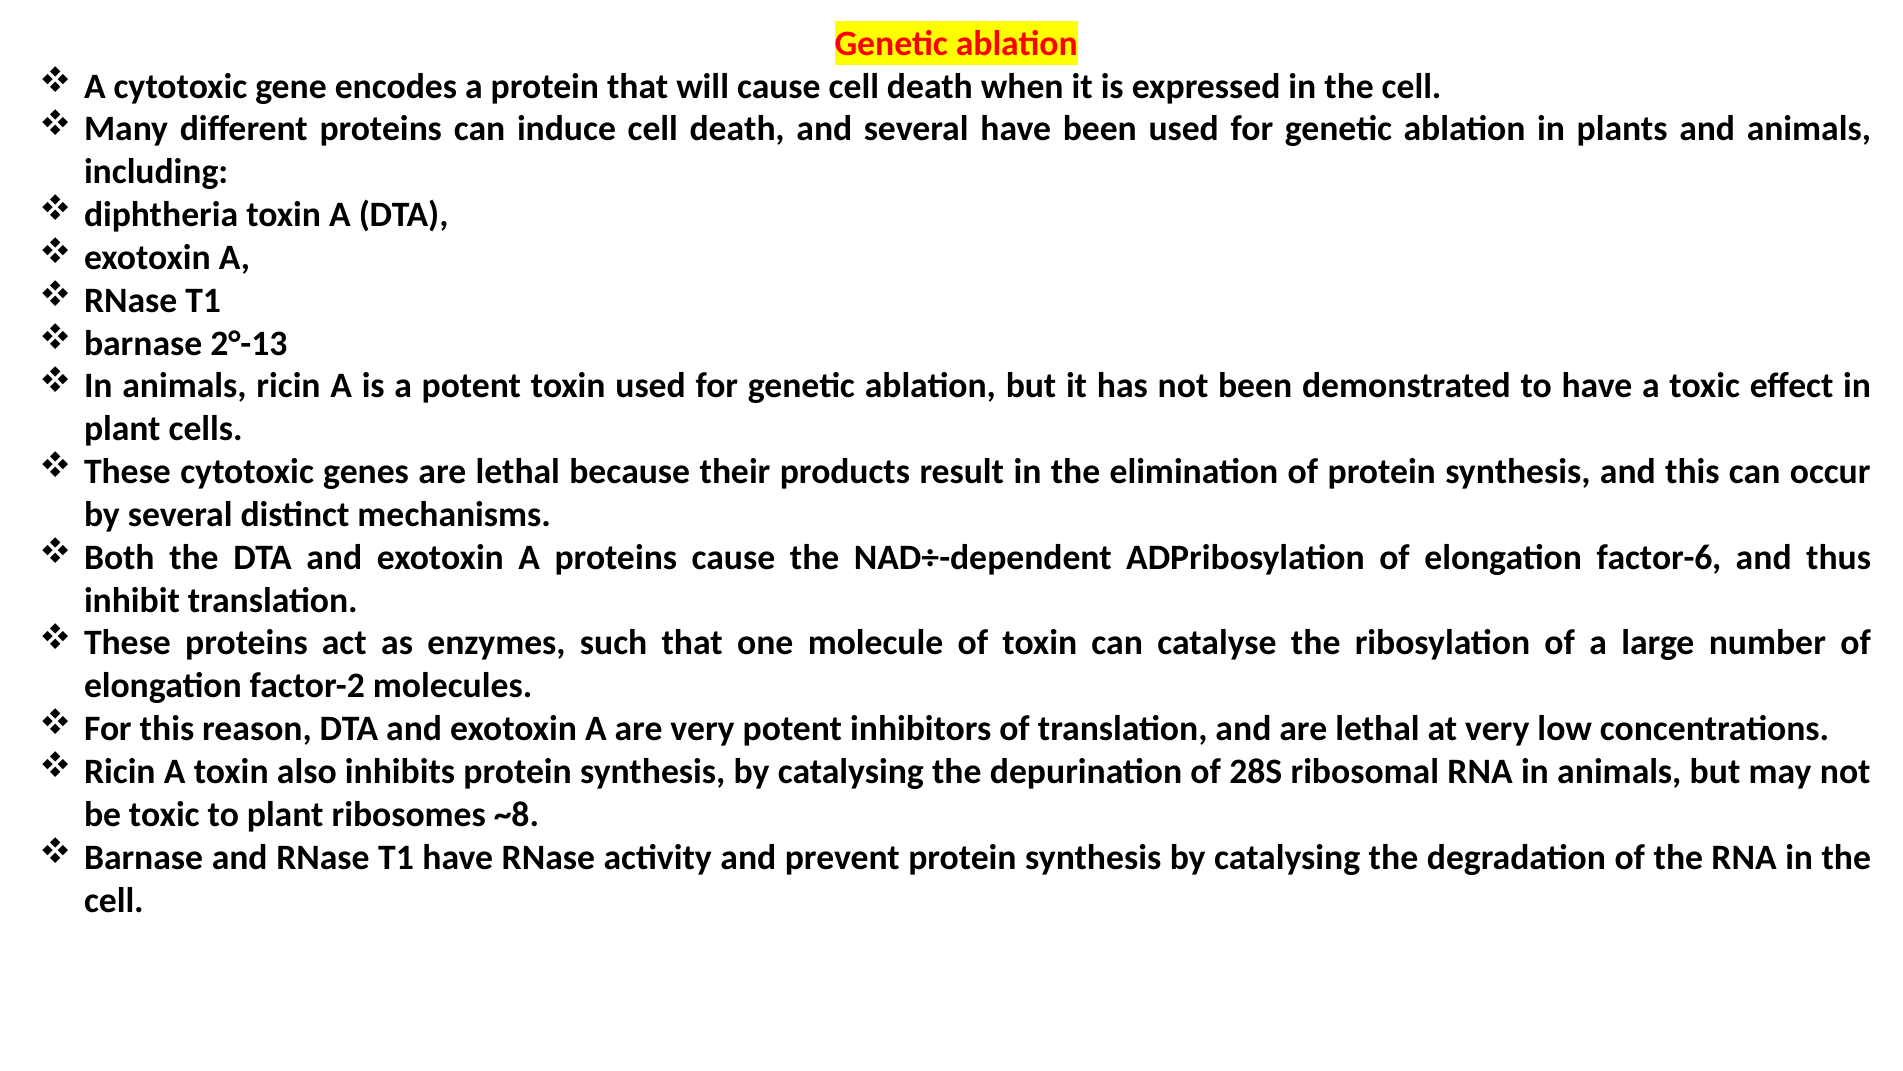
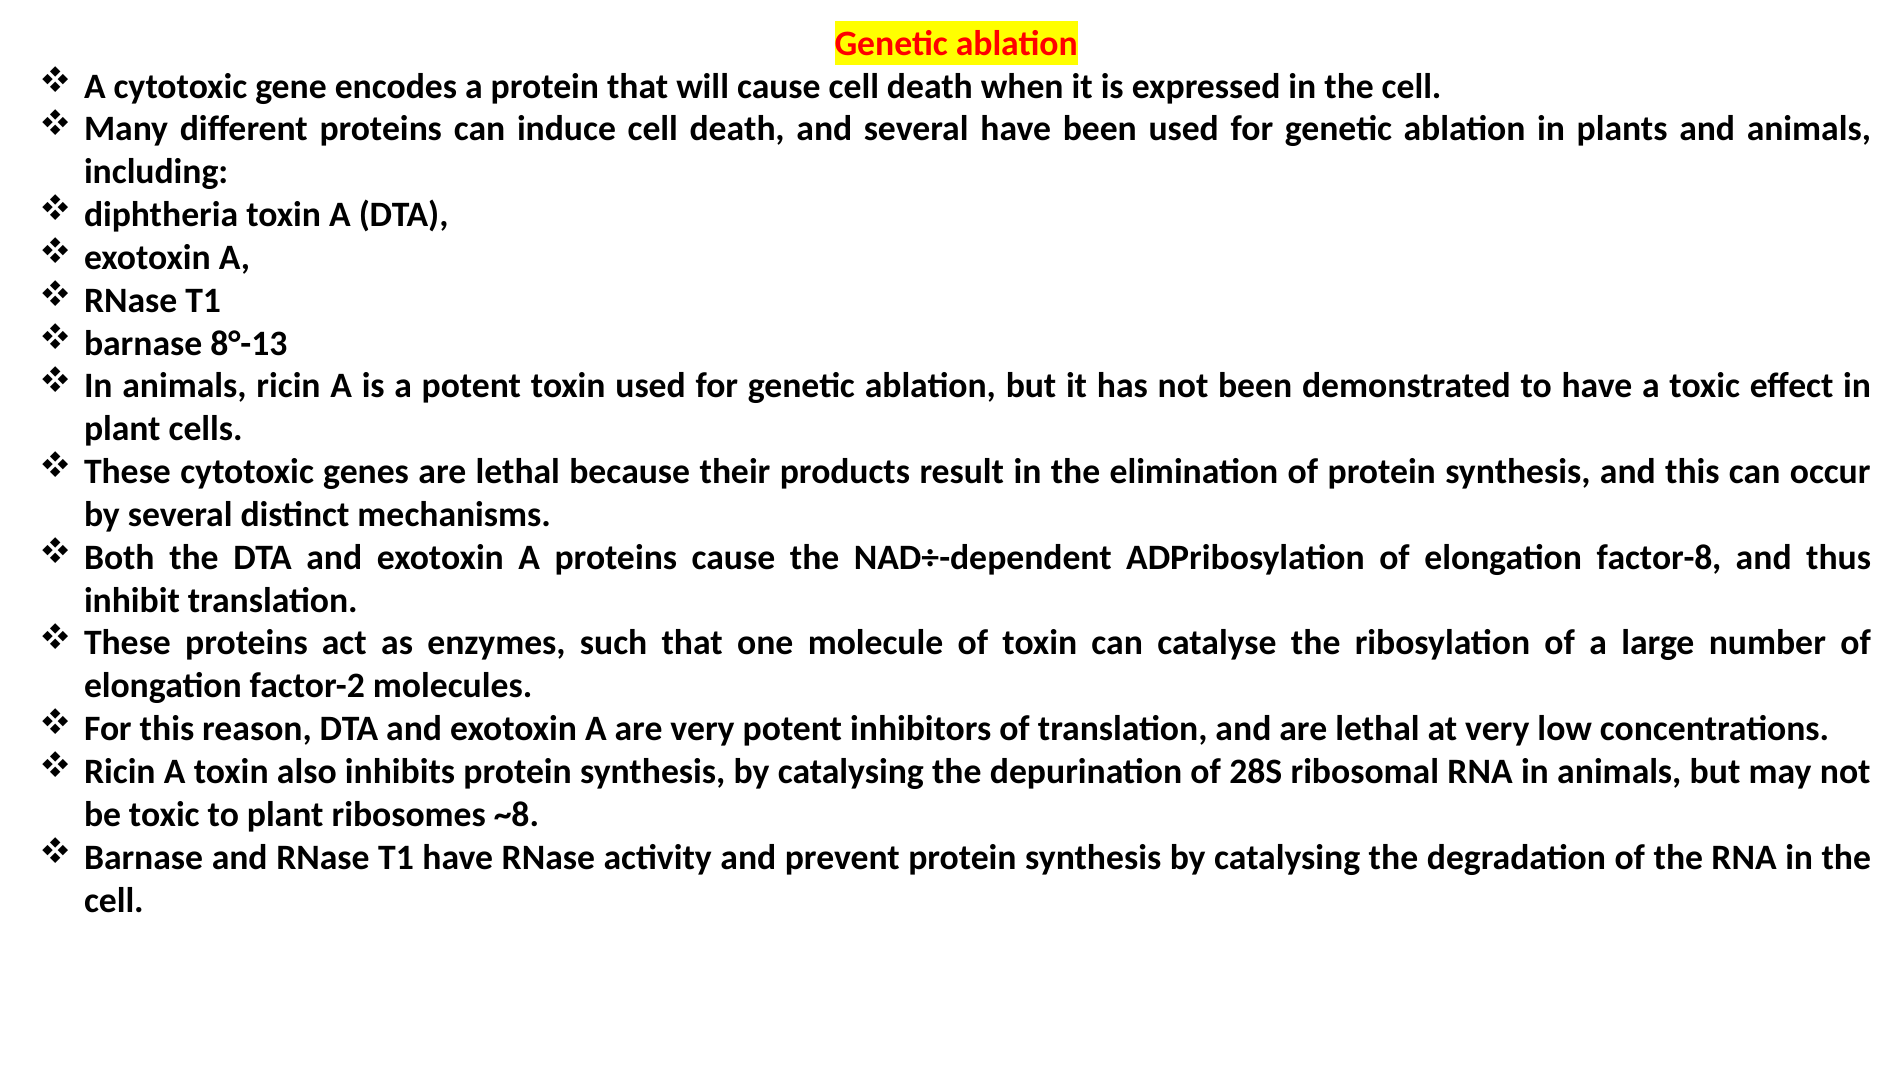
2°-13: 2°-13 -> 8°-13
factor-6: factor-6 -> factor-8
